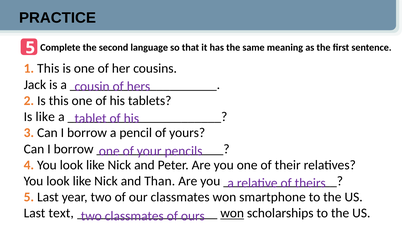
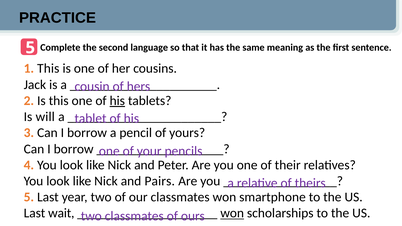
his at (117, 101) underline: none -> present
Is like: like -> will
Than: Than -> Pairs
text: text -> wait
